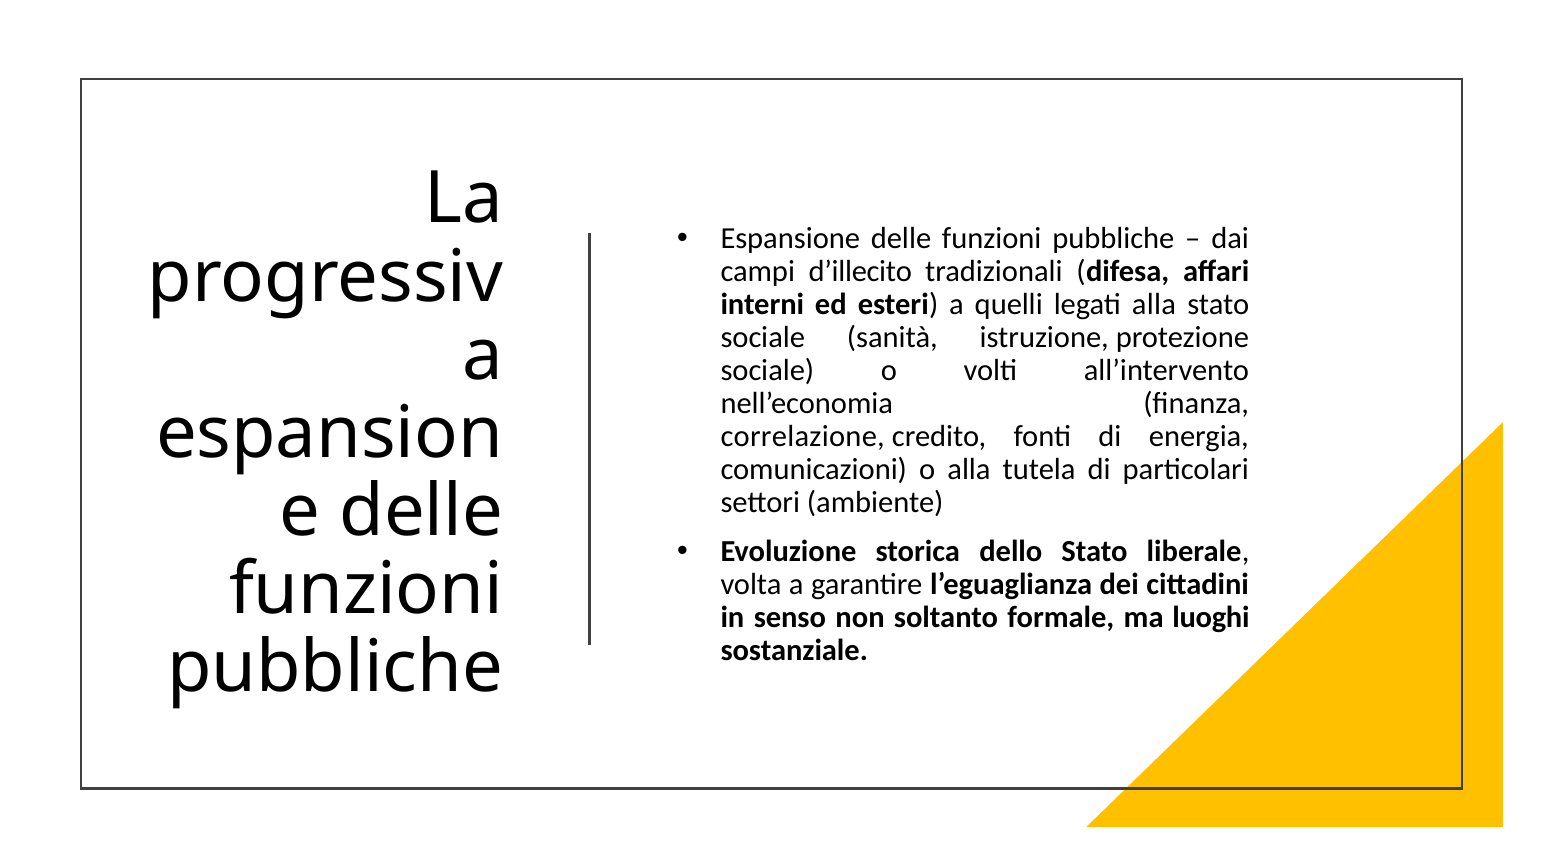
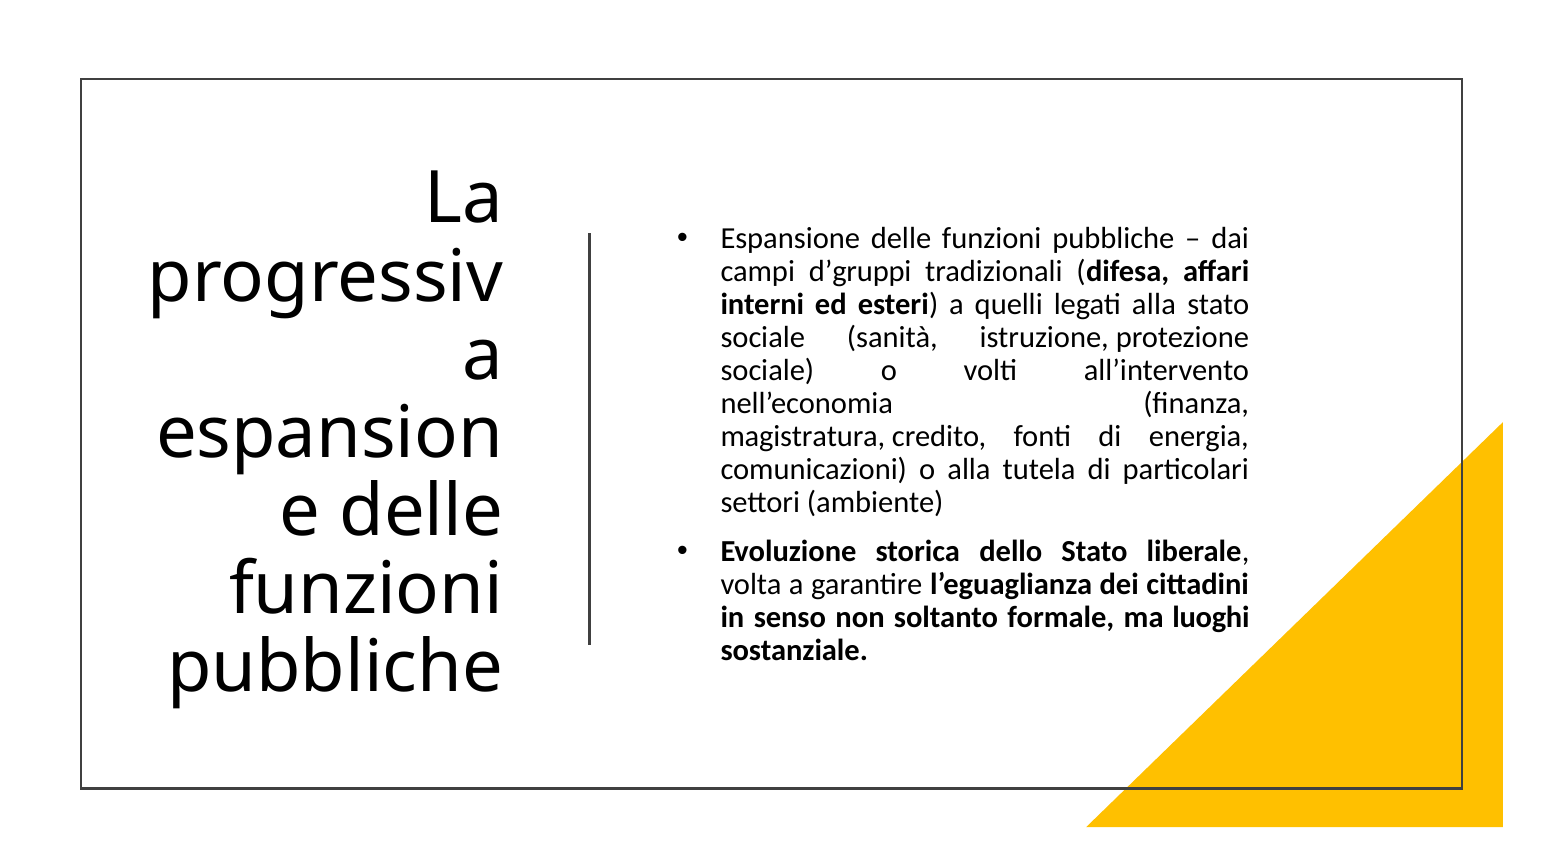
d’illecito: d’illecito -> d’gruppi
correlazione: correlazione -> magistratura
